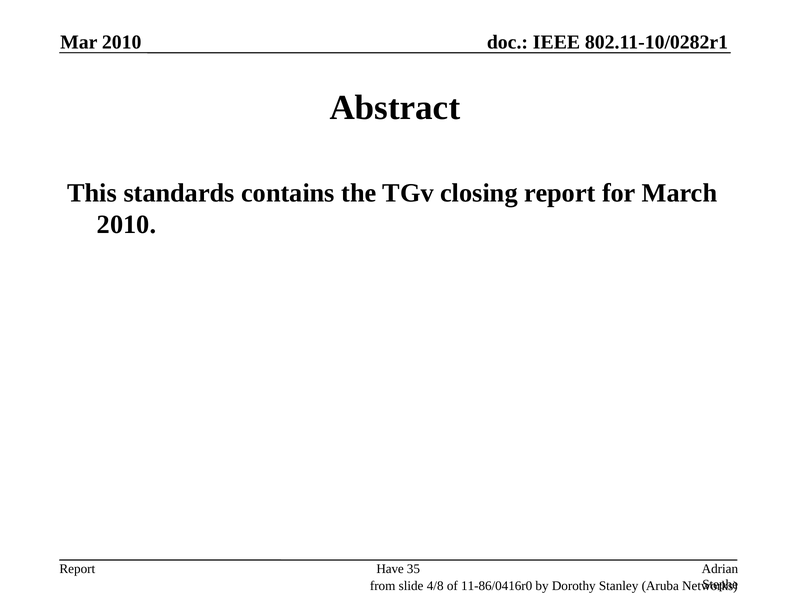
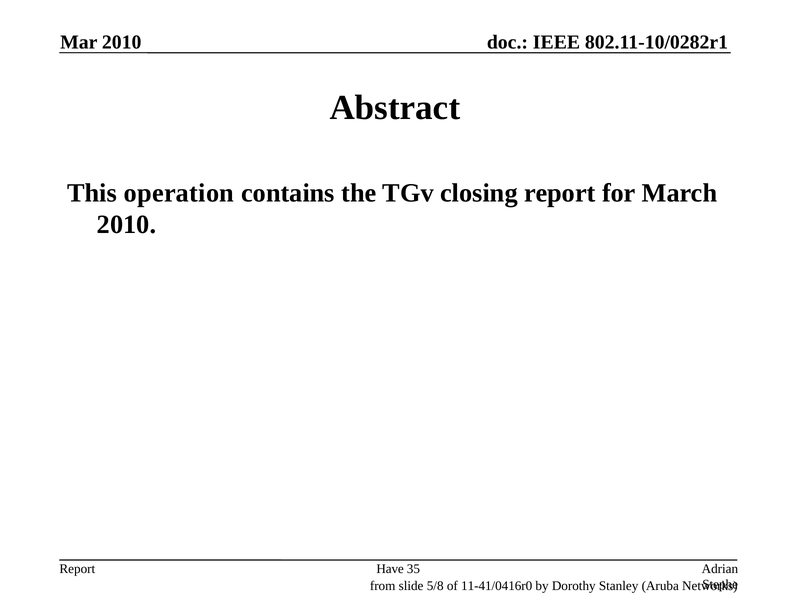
standards: standards -> operation
4/8: 4/8 -> 5/8
11-86/0416r0: 11-86/0416r0 -> 11-41/0416r0
